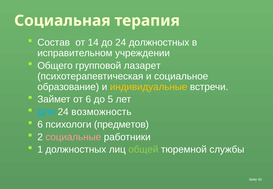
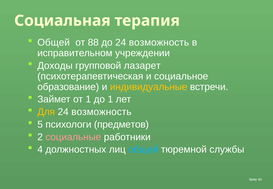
Состав at (54, 42): Состав -> Общей
14: 14 -> 88
до 24 должностных: должностных -> возможность
Общего: Общего -> Доходы
от 6: 6 -> 1
до 5: 5 -> 1
Для colour: light blue -> yellow
6 at (40, 124): 6 -> 5
1: 1 -> 4
общей at (143, 150) colour: light green -> light blue
